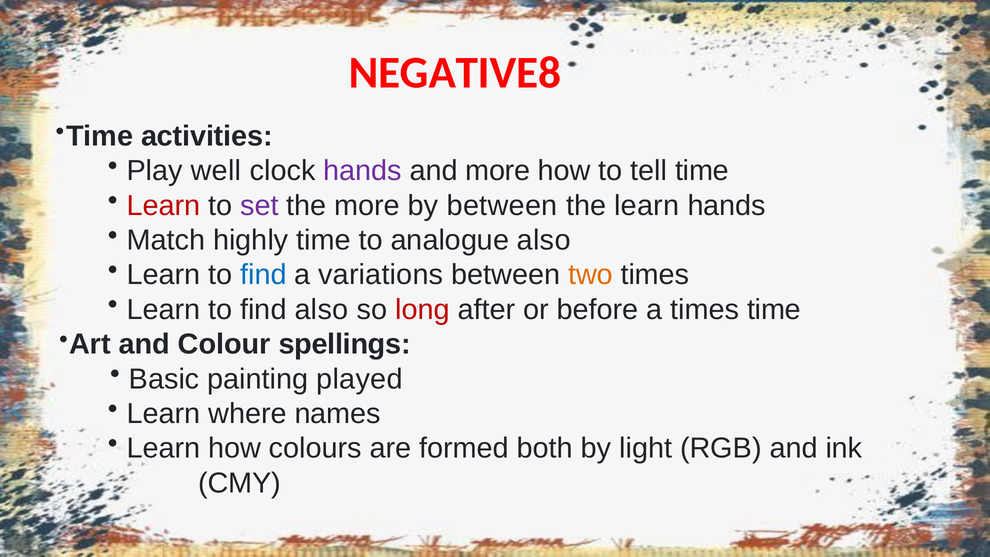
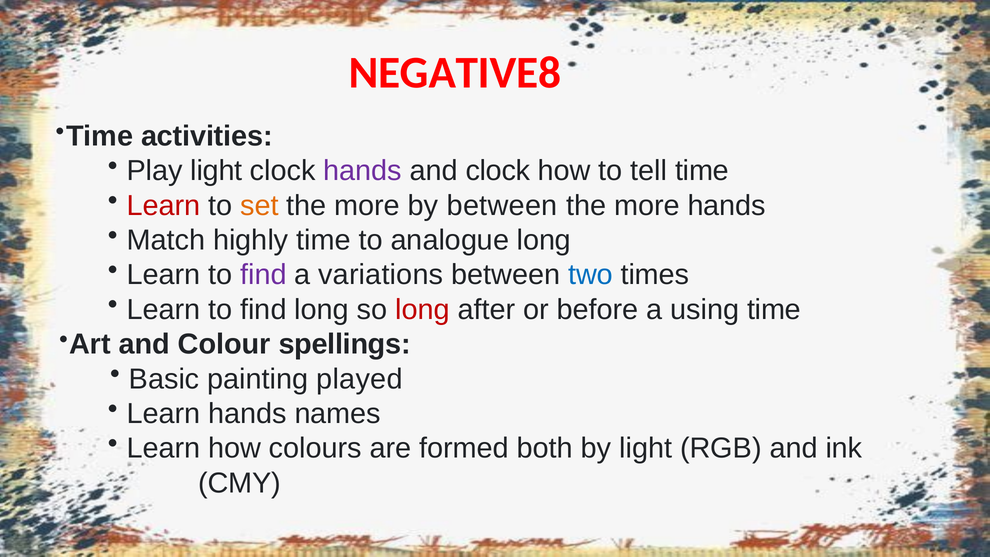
Play well: well -> light
and more: more -> clock
set colour: purple -> orange
learn at (647, 206): learn -> more
analogue also: also -> long
find at (263, 275) colour: blue -> purple
two colour: orange -> blue
find also: also -> long
a times: times -> using
Learn where: where -> hands
